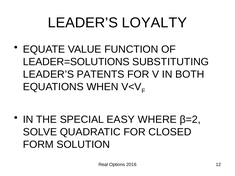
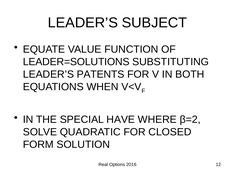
LOYALTY: LOYALTY -> SUBJECT
EASY: EASY -> HAVE
